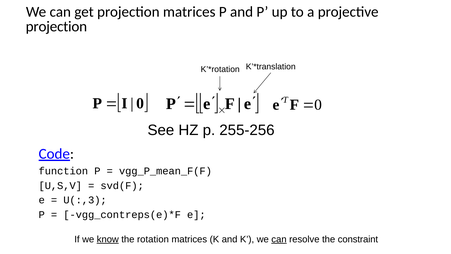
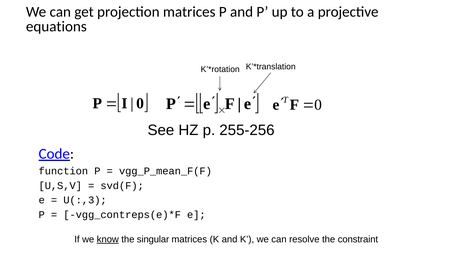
projection at (56, 26): projection -> equations
rotation: rotation -> singular
can at (279, 239) underline: present -> none
